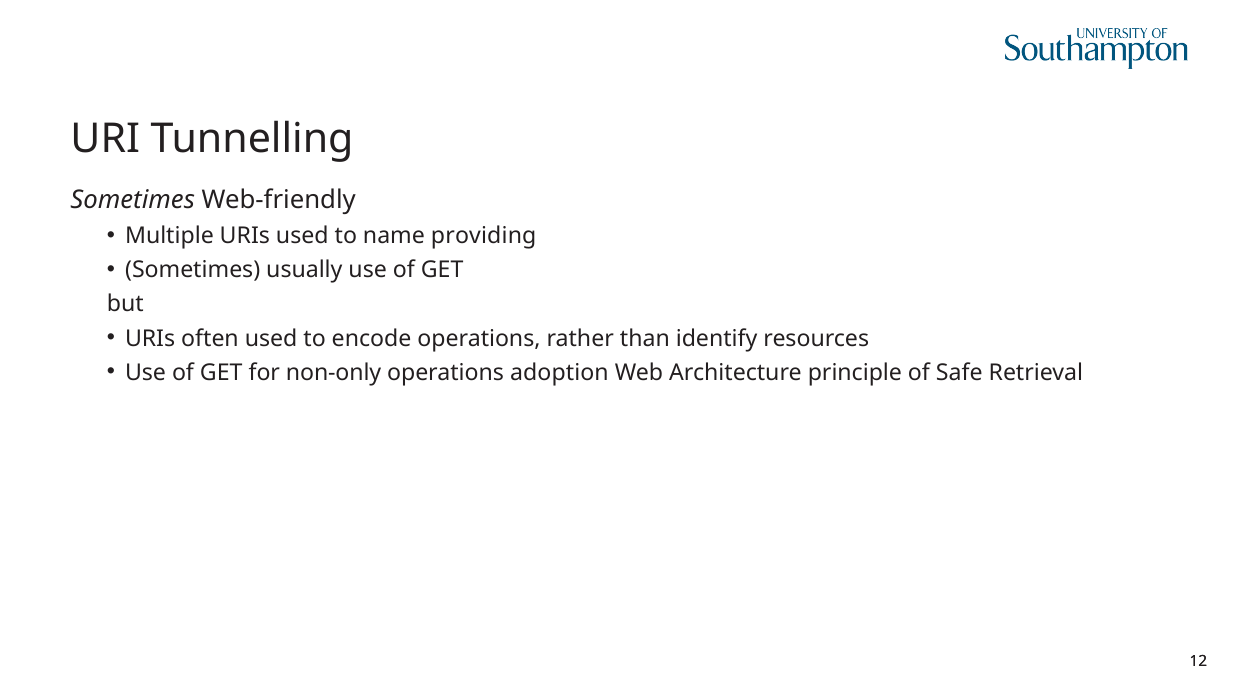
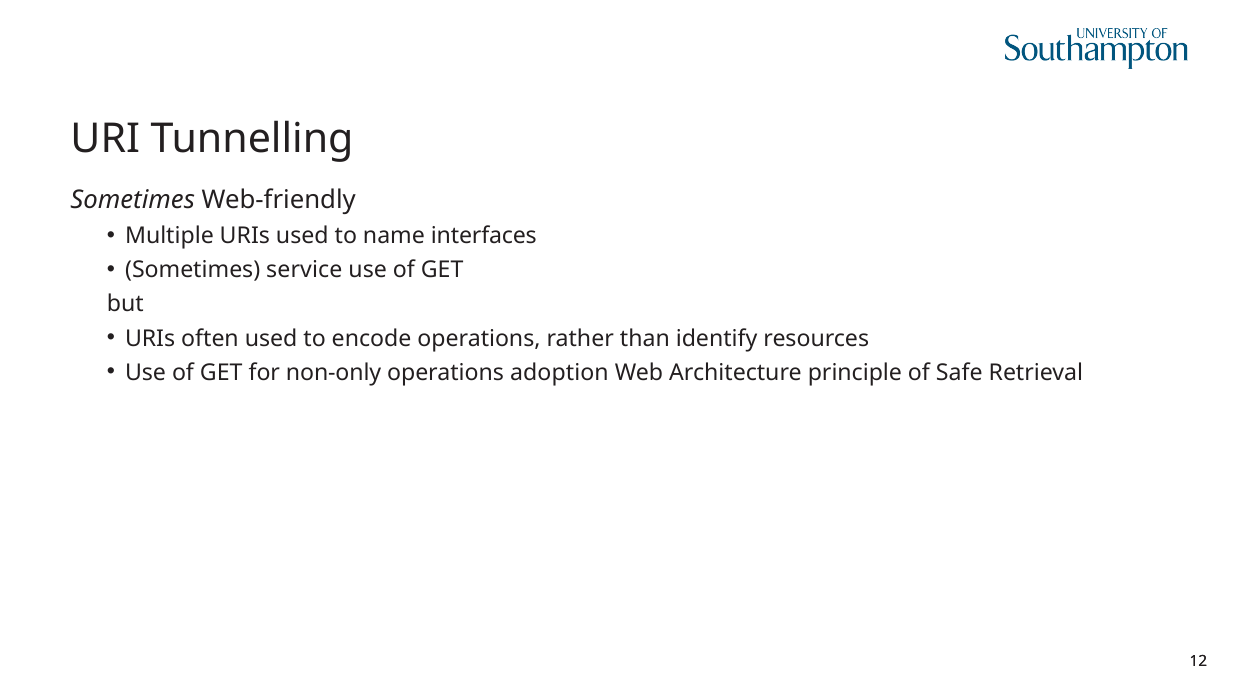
providing: providing -> interfaces
usually: usually -> service
